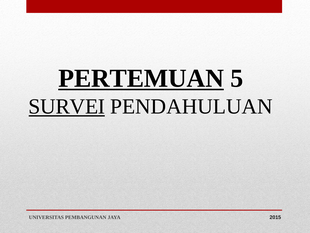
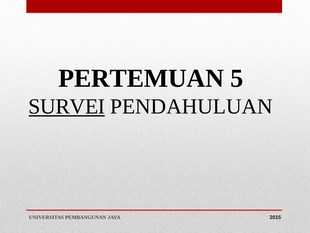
PERTEMUAN underline: present -> none
